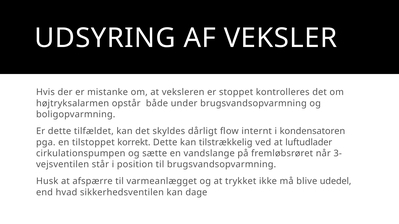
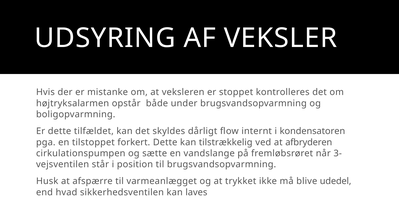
korrekt: korrekt -> forkert
luftudlader: luftudlader -> afbryderen
dage: dage -> laves
